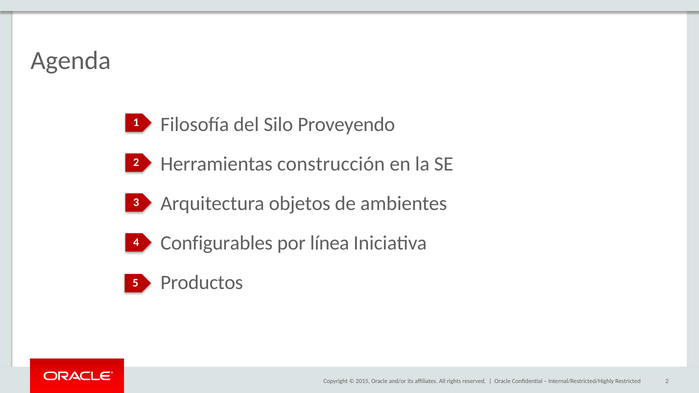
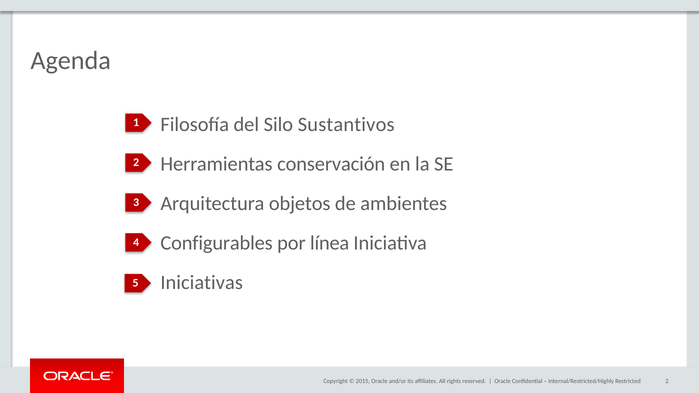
Proveyendo: Proveyendo -> Sustantivos
construcción: construcción -> conservación
Productos: Productos -> Iniciativas
